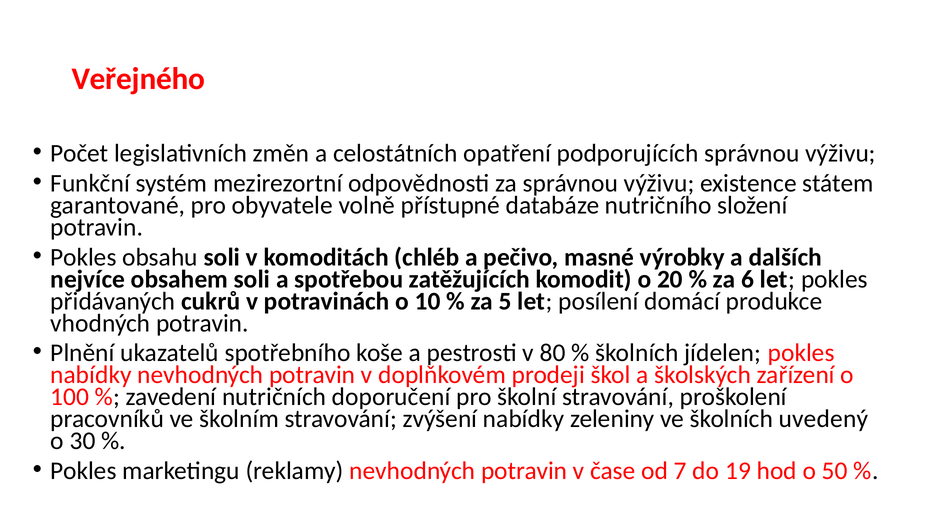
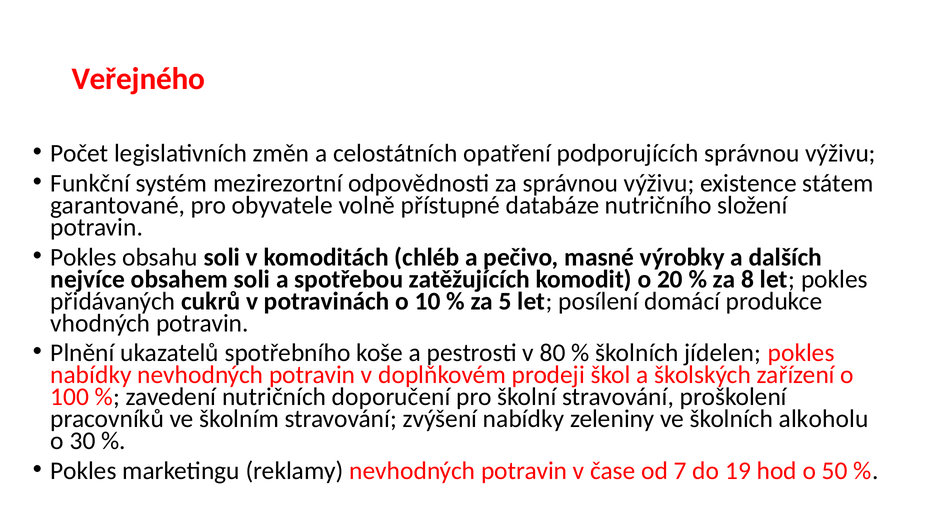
6: 6 -> 8
uvedený: uvedený -> alkoholu
